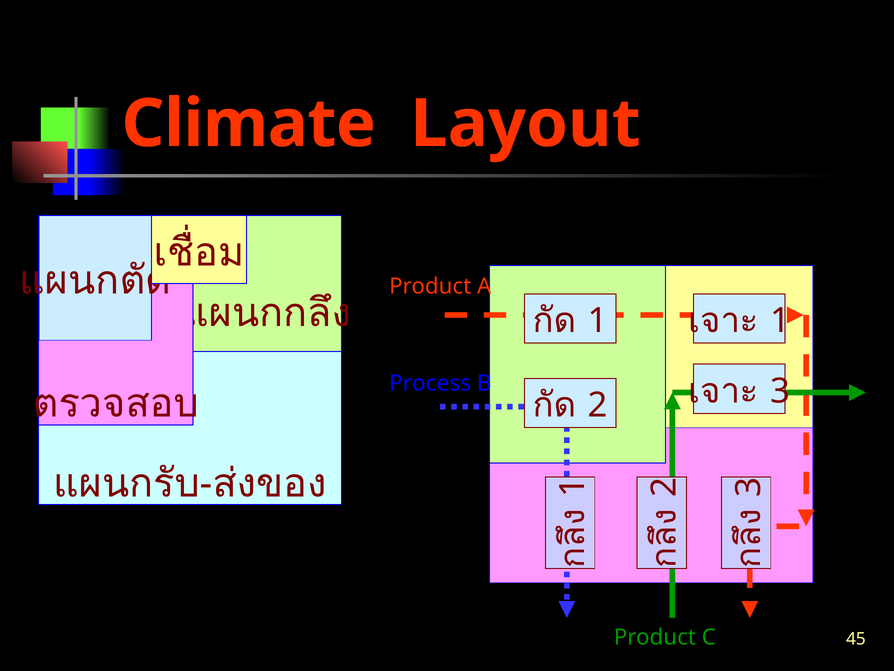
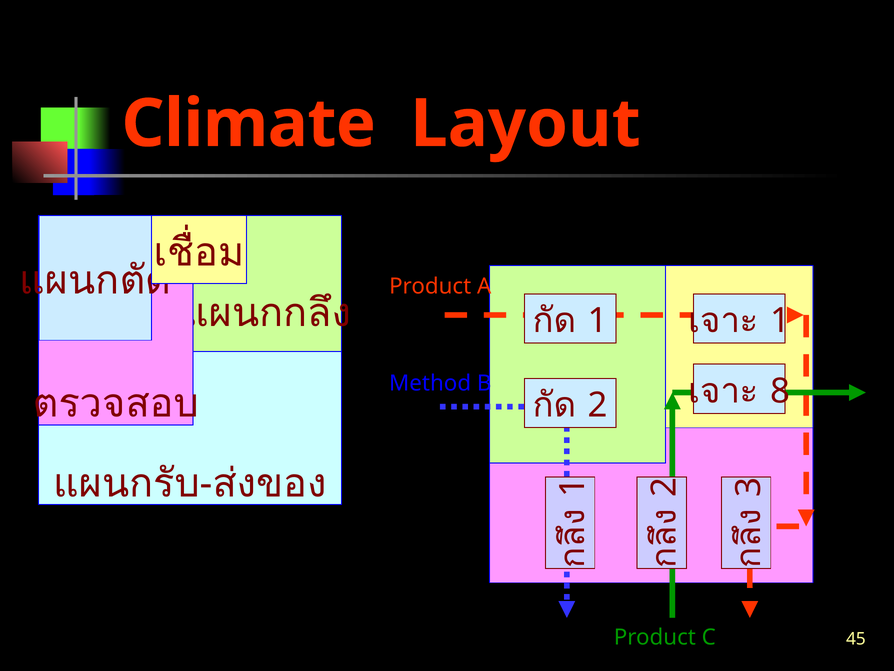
Process: Process -> Method
3 at (780, 391): 3 -> 8
